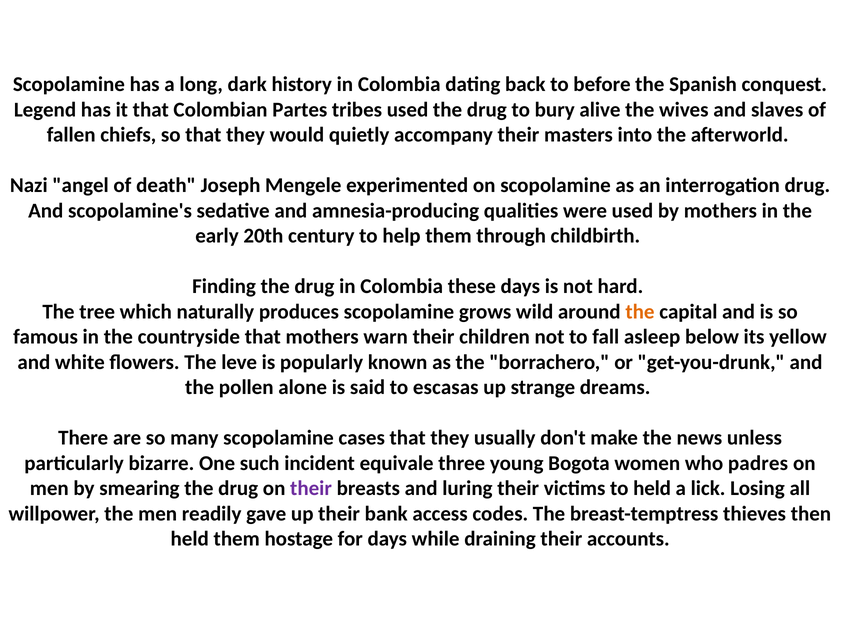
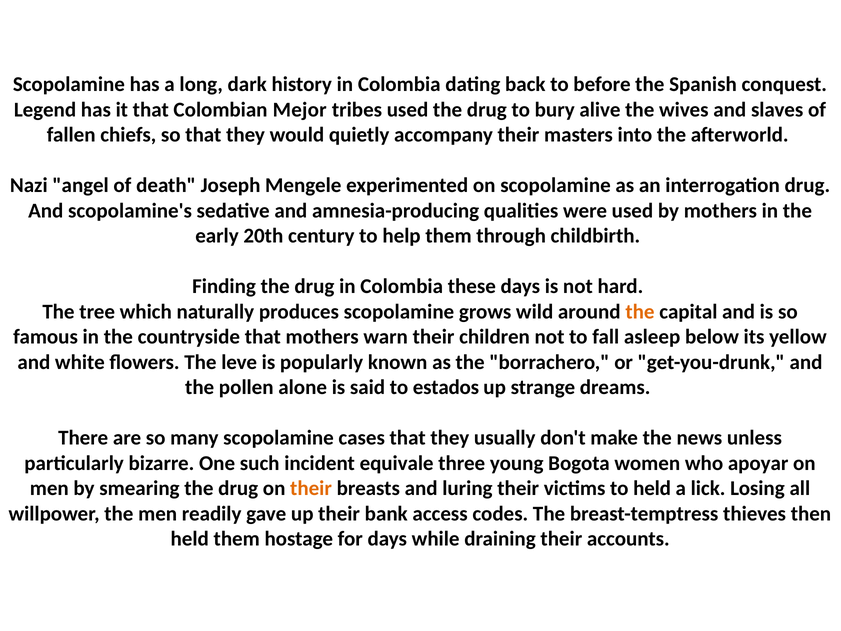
Partes: Partes -> Mejor
escasas: escasas -> estados
padres: padres -> apoyar
their at (311, 488) colour: purple -> orange
